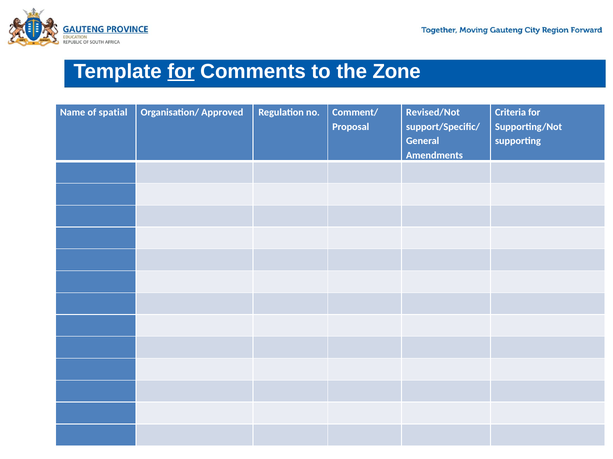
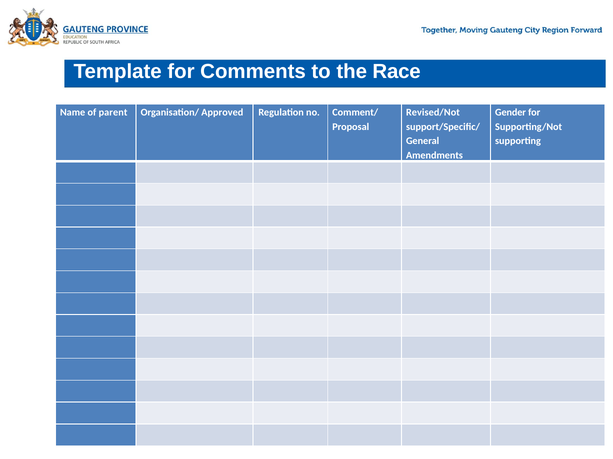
for at (181, 71) underline: present -> none
Zone: Zone -> Race
spatial: spatial -> parent
Criteria: Criteria -> Gender
